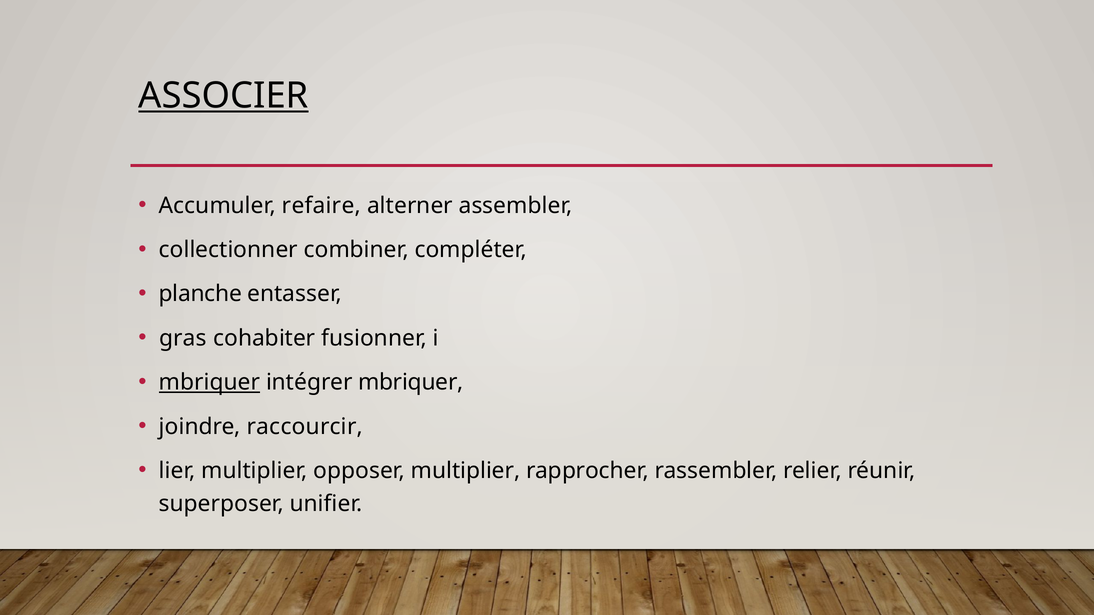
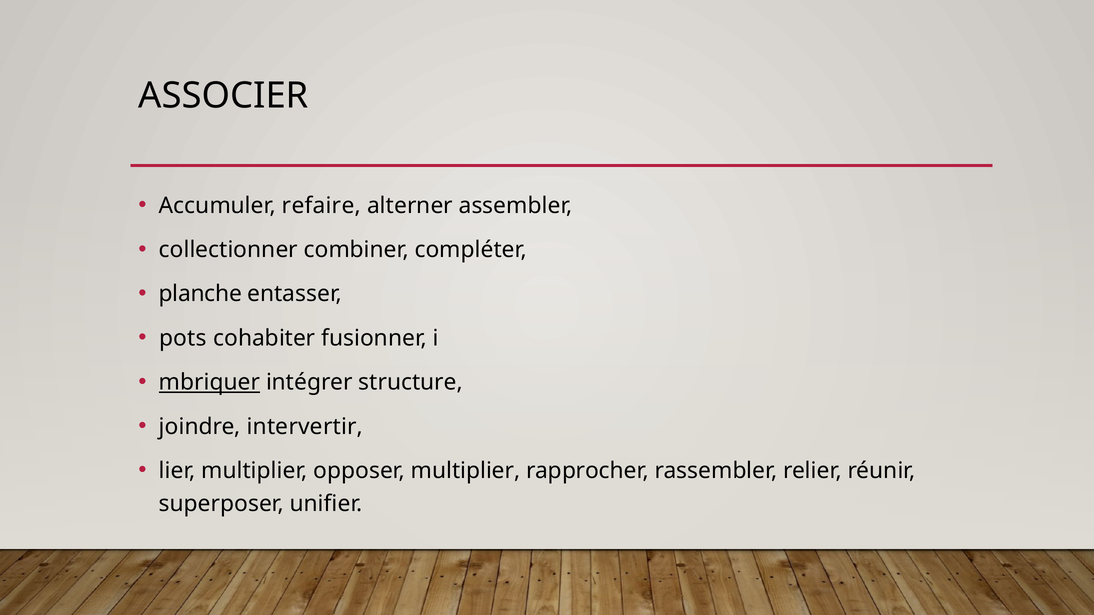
ASSOCIER underline: present -> none
gras: gras -> pots
intégrer mbriquer: mbriquer -> structure
raccourcir: raccourcir -> intervertir
